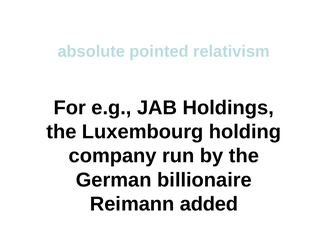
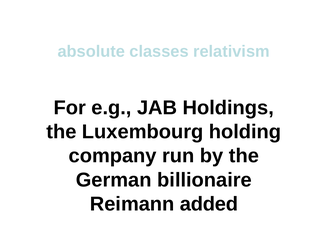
pointed: pointed -> classes
